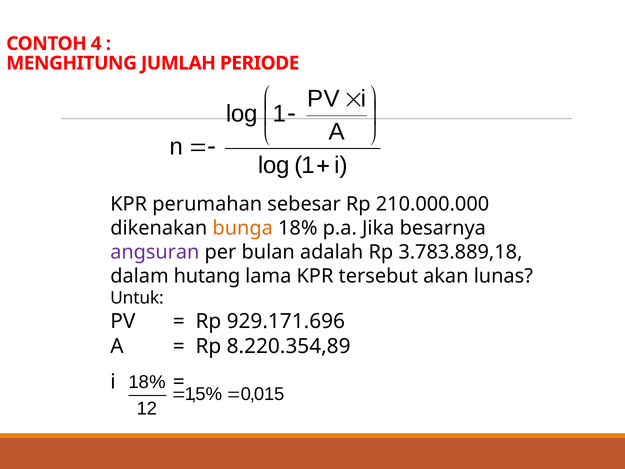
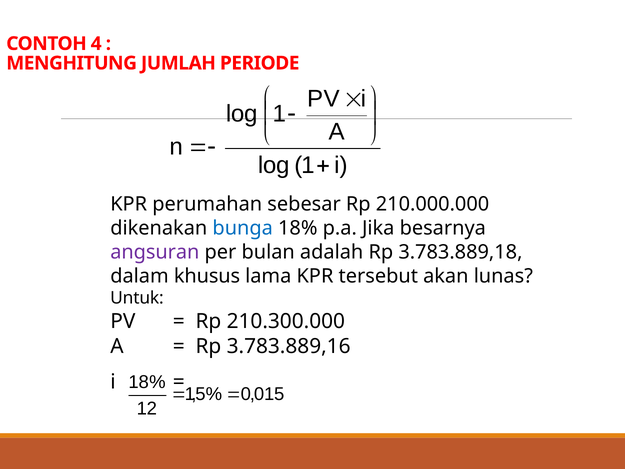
bunga colour: orange -> blue
hutang: hutang -> khusus
929.171.696: 929.171.696 -> 210.300.000
8.220.354,89: 8.220.354,89 -> 3.783.889,16
